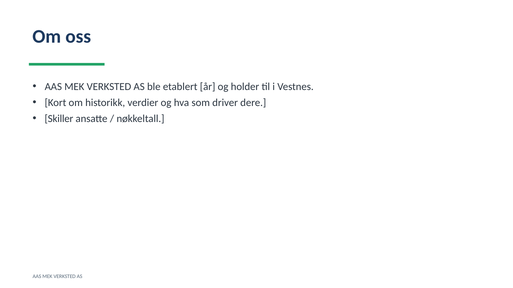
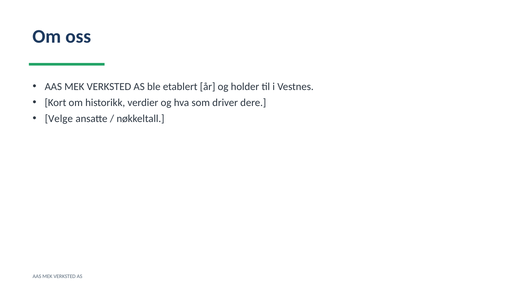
Skiller: Skiller -> Velge
